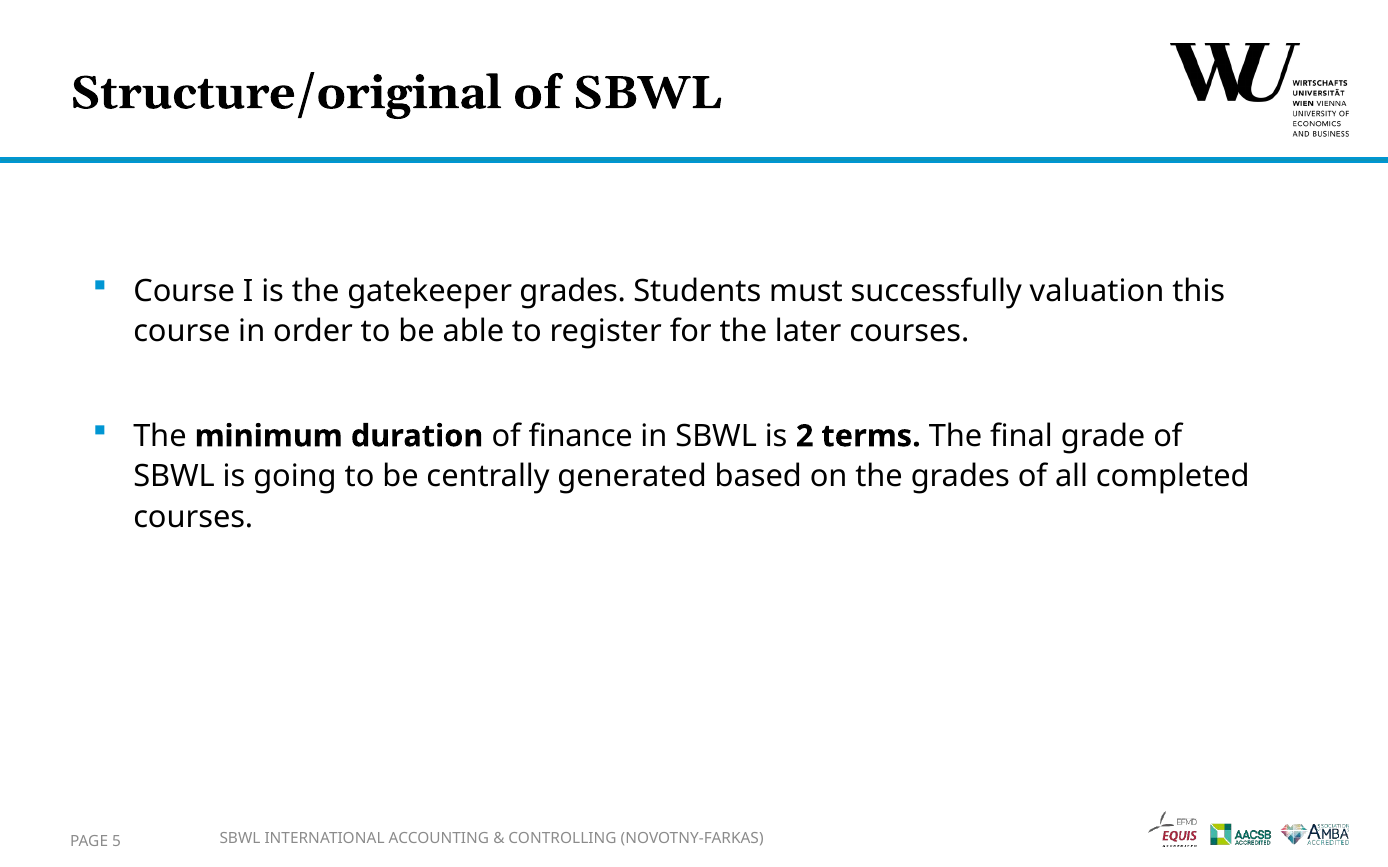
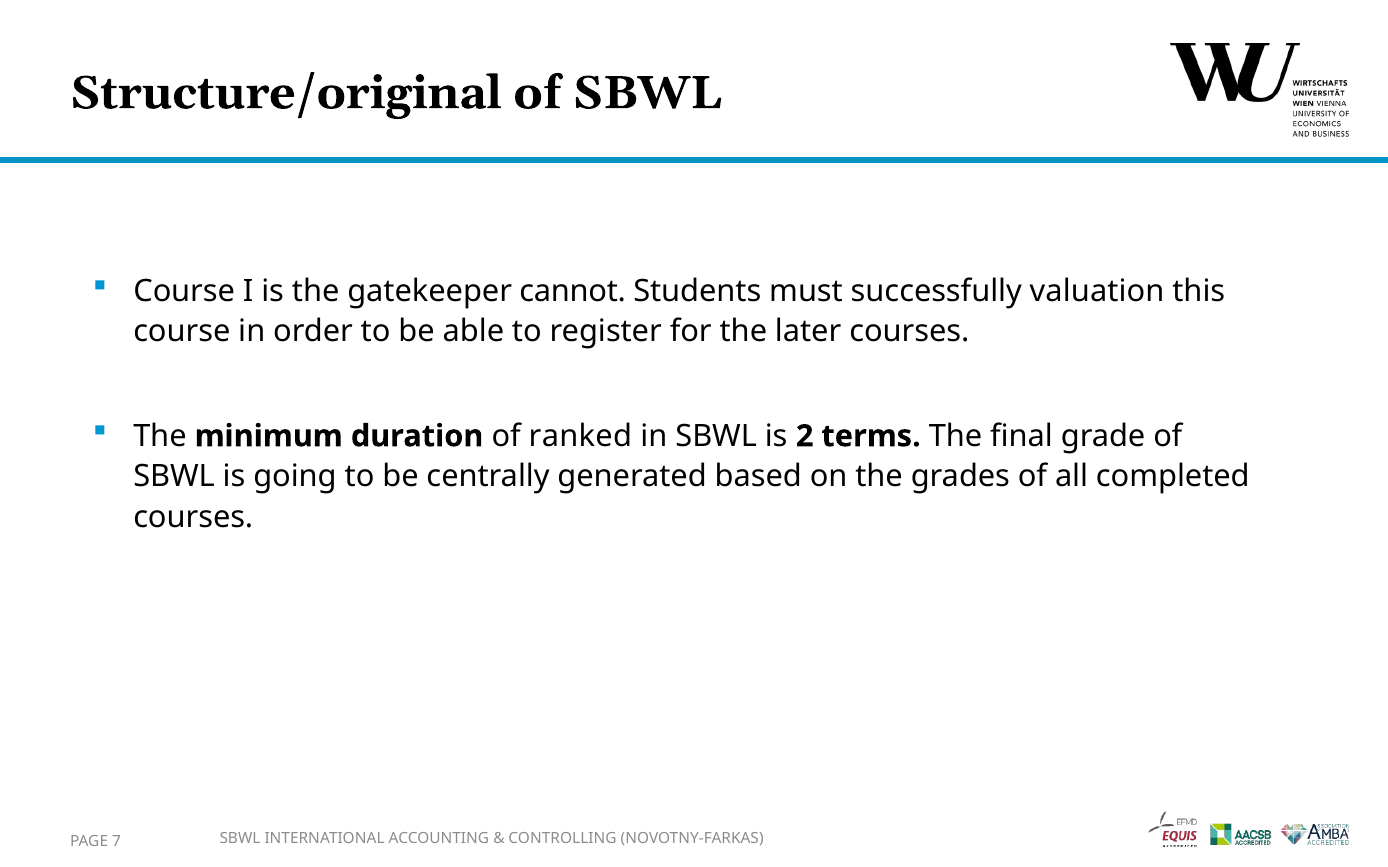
gatekeeper grades: grades -> cannot
finance: finance -> ranked
5: 5 -> 7
